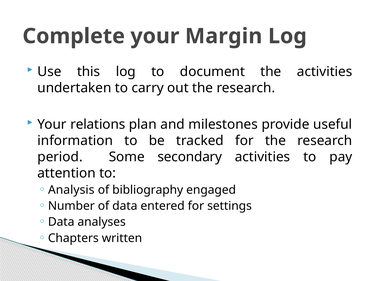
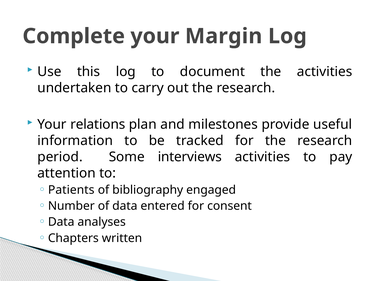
secondary: secondary -> interviews
Analysis: Analysis -> Patients
settings: settings -> consent
